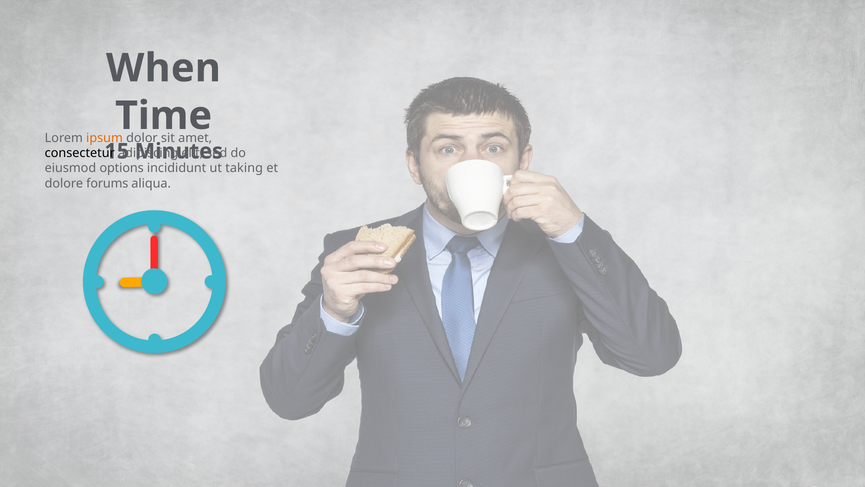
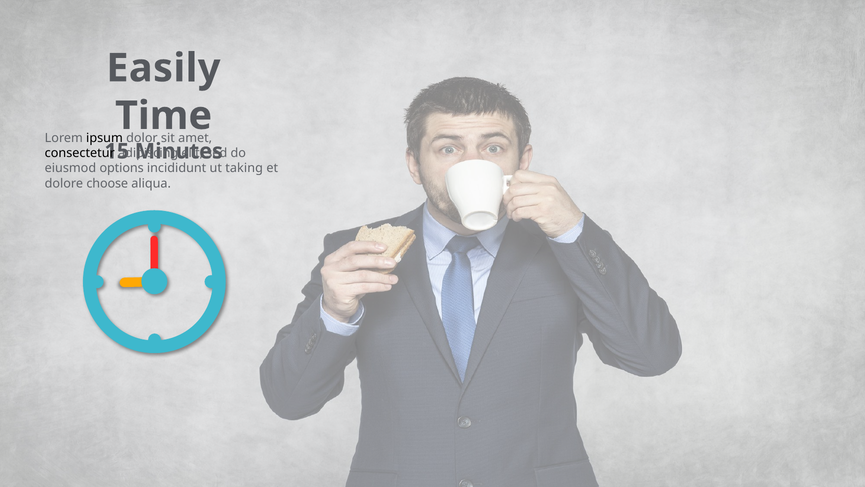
When: When -> Easily
ipsum colour: orange -> black
forums: forums -> choose
